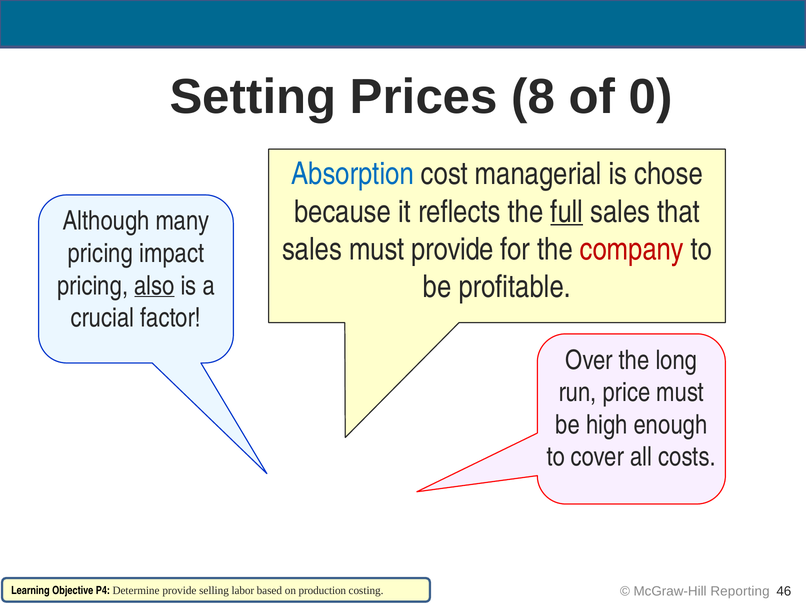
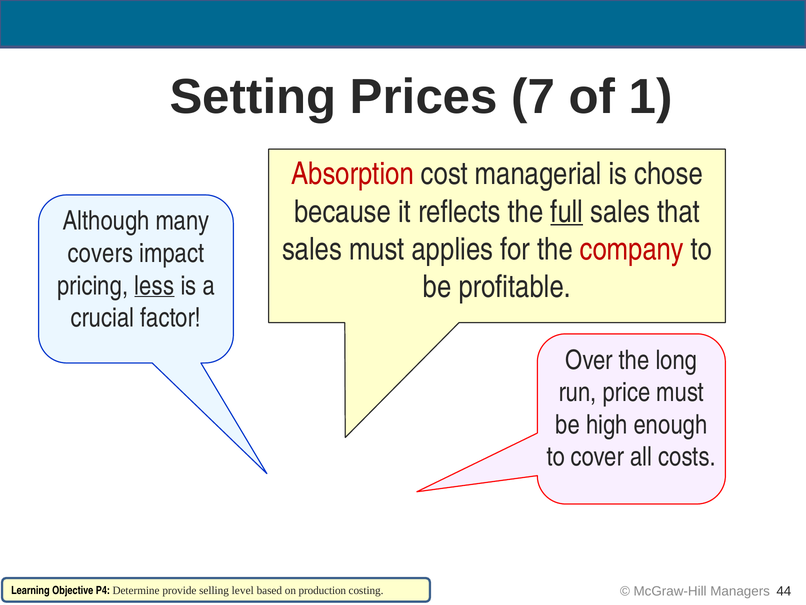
8: 8 -> 7
0: 0 -> 1
Absorption colour: blue -> red
must provide: provide -> applies
pricing at (100, 253): pricing -> covers
also: also -> less
Reporting: Reporting -> Managers
labor: labor -> level
46: 46 -> 44
